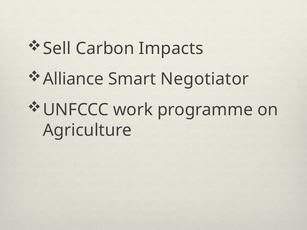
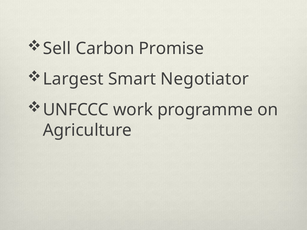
Impacts: Impacts -> Promise
Alliance: Alliance -> Largest
